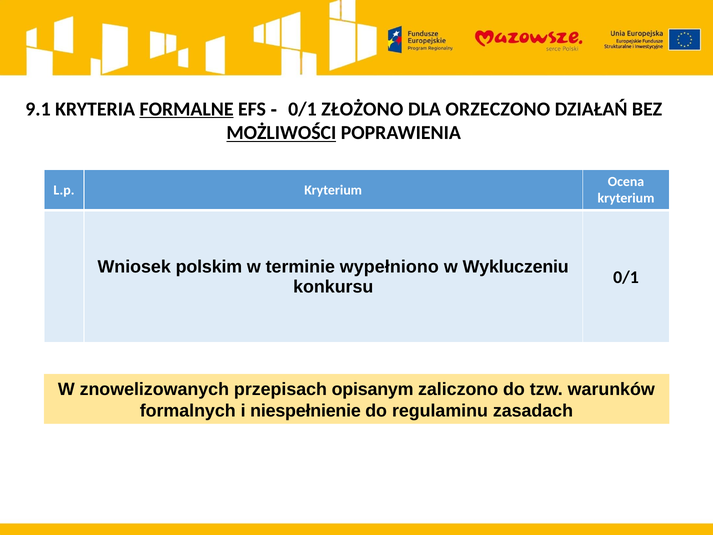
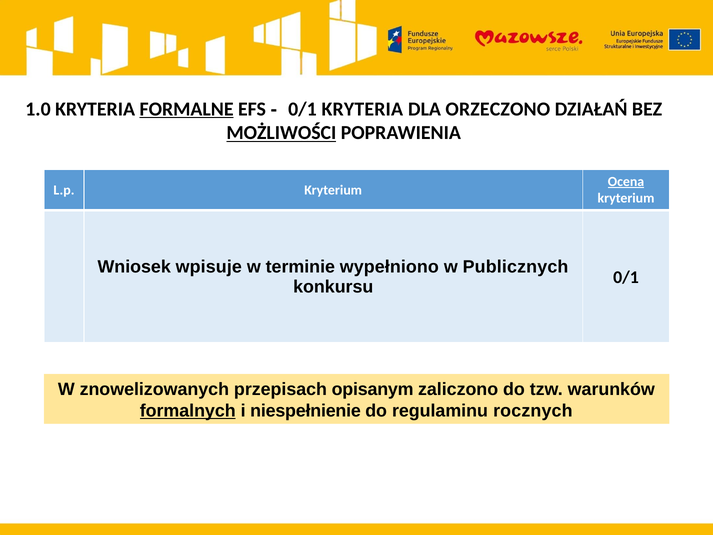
9.1: 9.1 -> 1.0
0/1 ZŁOŻONO: ZŁOŻONO -> KRYTERIA
Ocena underline: none -> present
polskim: polskim -> wpisuje
Wykluczeniu: Wykluczeniu -> Publicznych
formalnych underline: none -> present
zasadach: zasadach -> rocznych
